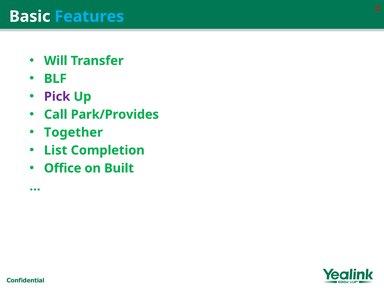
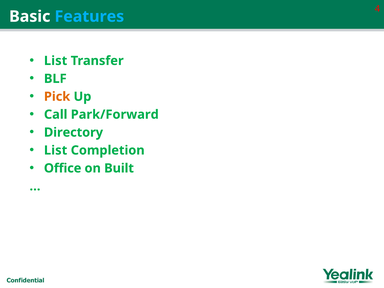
Will at (56, 61): Will -> List
Pick colour: purple -> orange
Park/Provides: Park/Provides -> Park/Forward
Together: Together -> Directory
